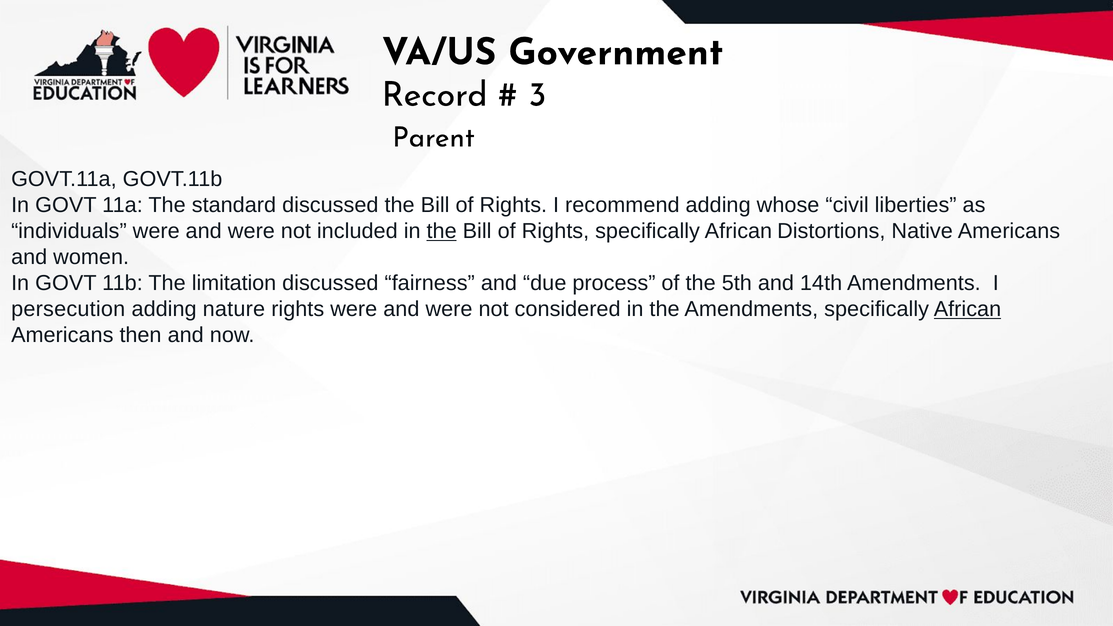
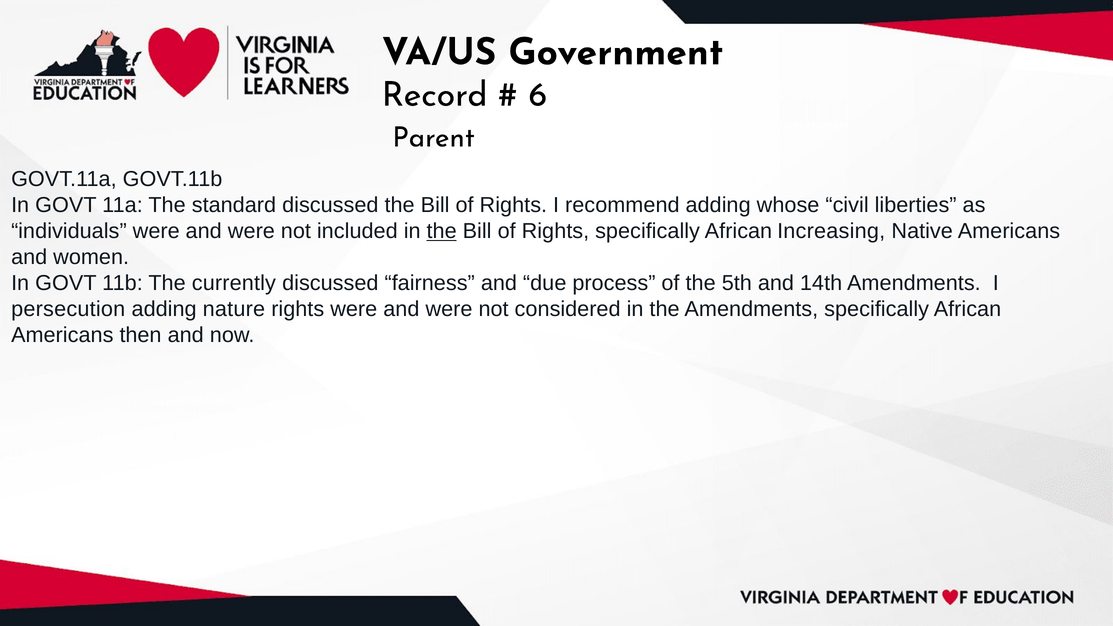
3: 3 -> 6
Distortions: Distortions -> Increasing
limitation: limitation -> currently
African at (967, 309) underline: present -> none
